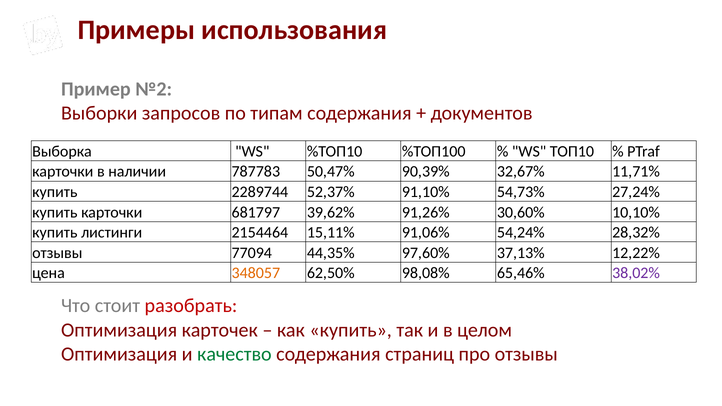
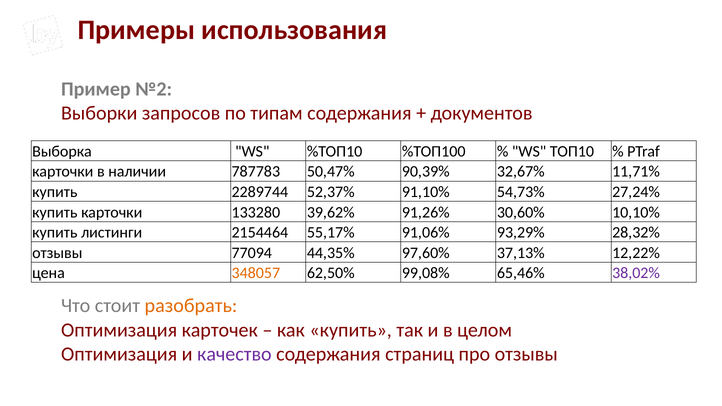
681797: 681797 -> 133280
15,11%: 15,11% -> 55,17%
54,24%: 54,24% -> 93,29%
98,08%: 98,08% -> 99,08%
разобрать colour: red -> orange
качество colour: green -> purple
